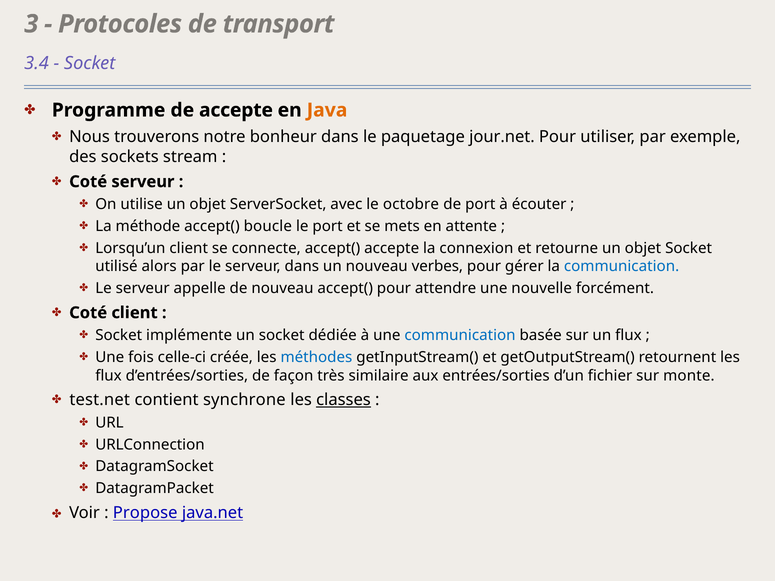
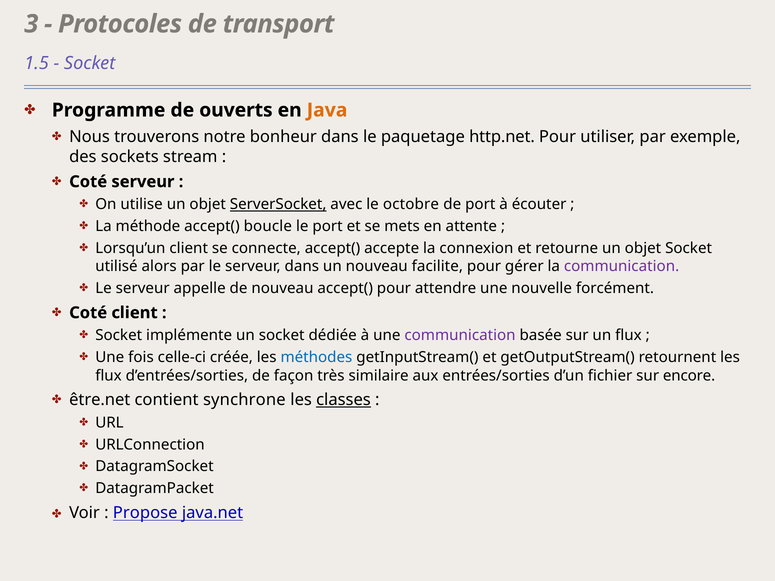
3.4: 3.4 -> 1.5
de accepte: accepte -> ouverts
jour.net: jour.net -> http.net
ServerSocket underline: none -> present
verbes: verbes -> facilite
communication at (622, 267) colour: blue -> purple
communication at (460, 336) colour: blue -> purple
monte: monte -> encore
test.net: test.net -> être.net
